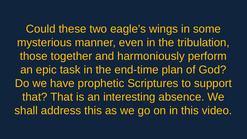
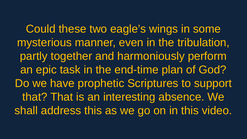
those: those -> partly
